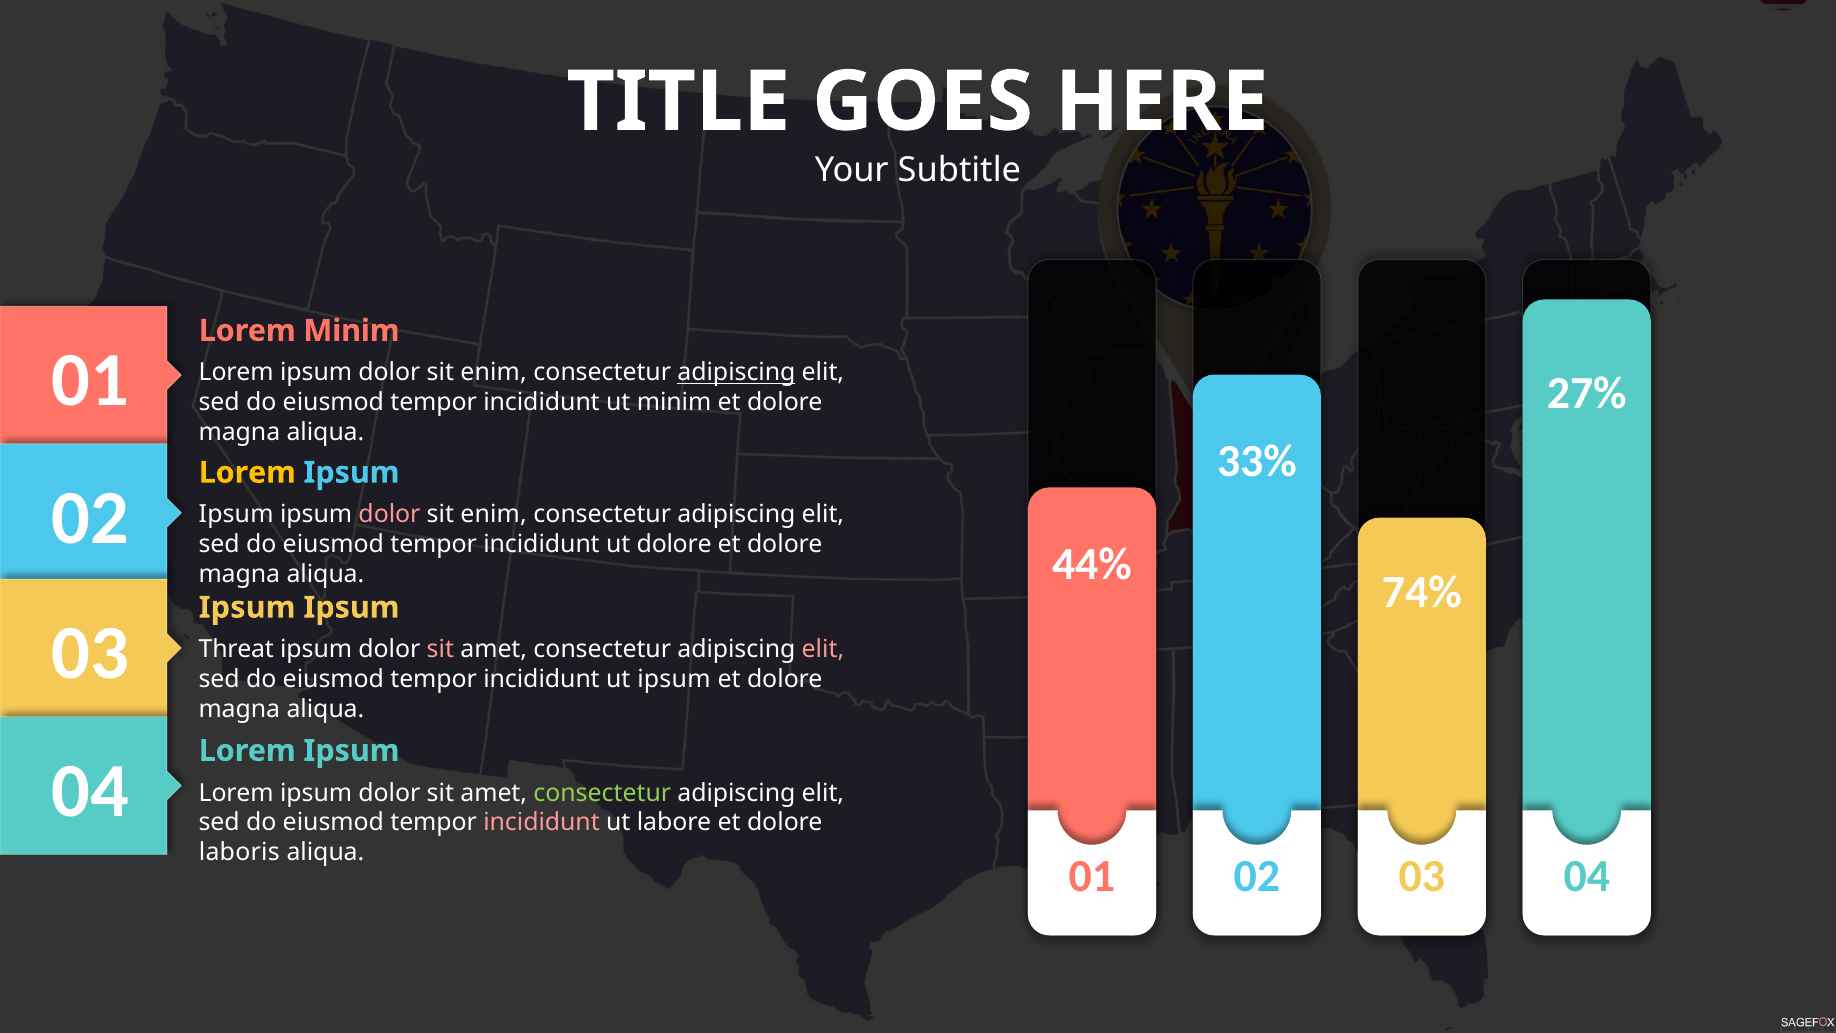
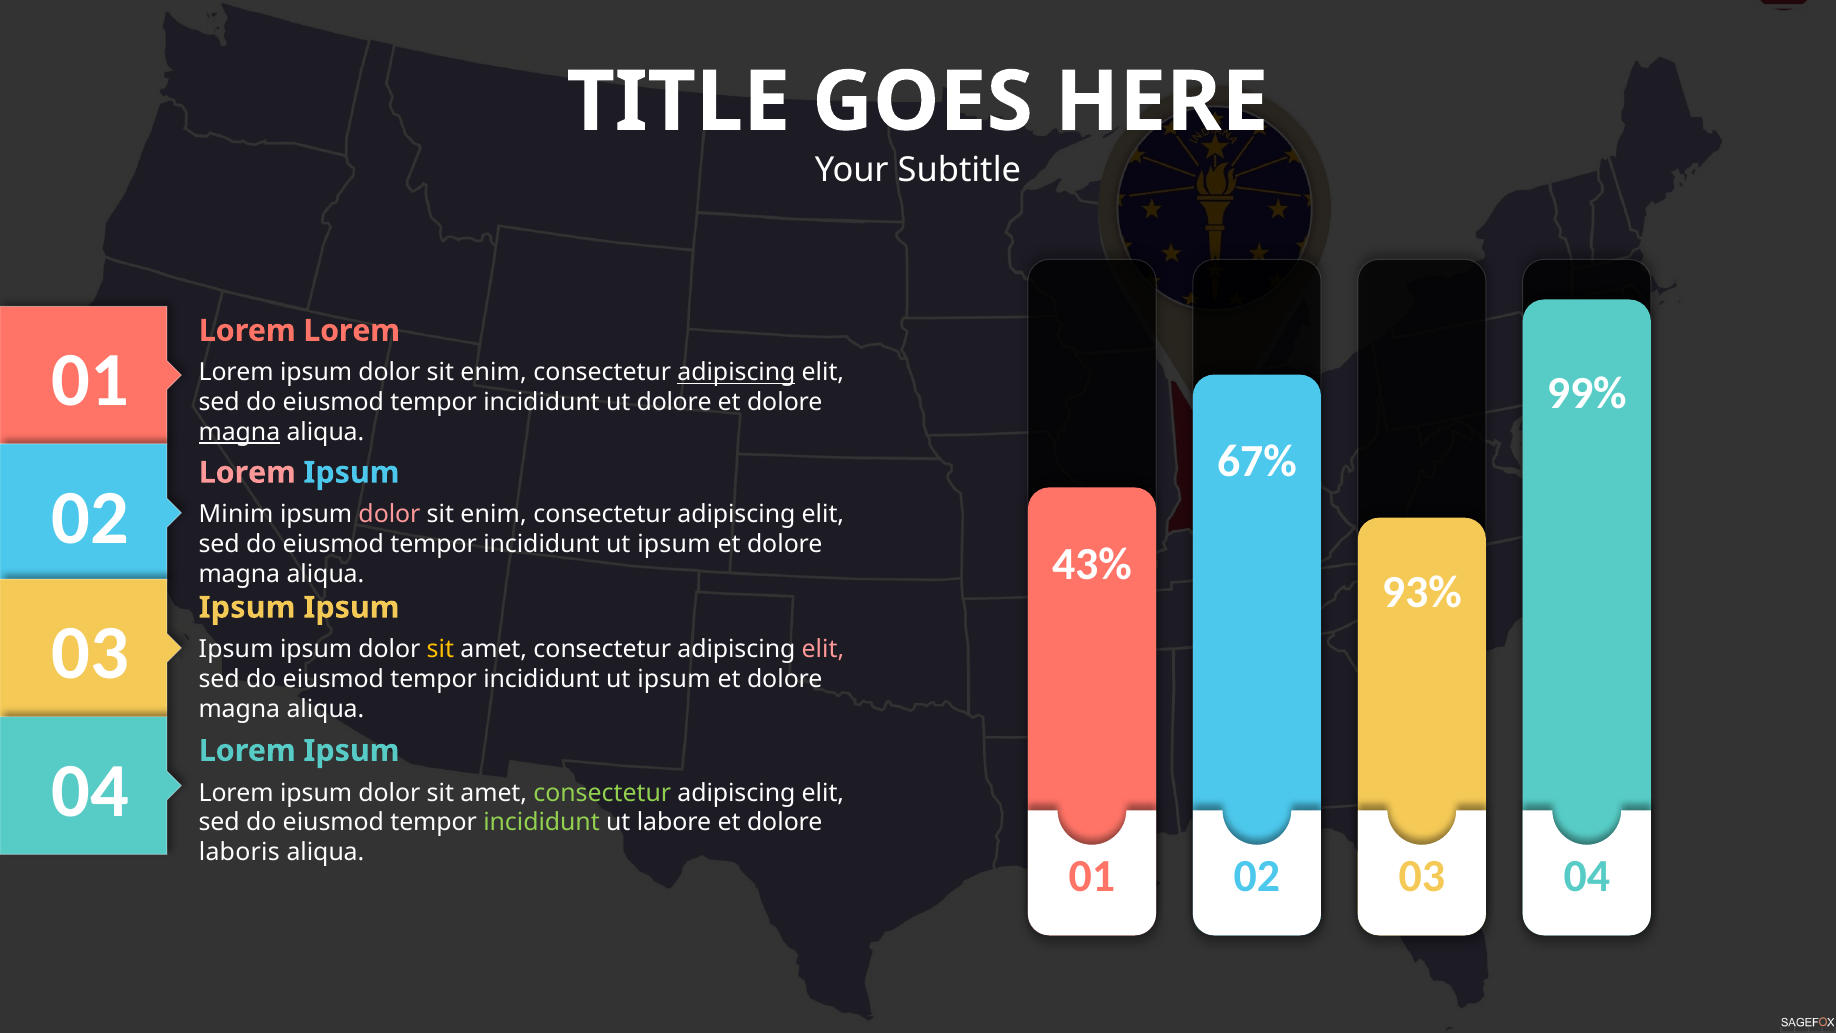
Minim at (352, 331): Minim -> Lorem
27%: 27% -> 99%
ut minim: minim -> dolore
magna at (239, 432) underline: none -> present
33%: 33% -> 67%
Lorem at (247, 473) colour: yellow -> pink
Ipsum at (236, 515): Ipsum -> Minim
dolore at (674, 544): dolore -> ipsum
44%: 44% -> 43%
74%: 74% -> 93%
Threat at (236, 649): Threat -> Ipsum
sit at (440, 649) colour: pink -> yellow
incididunt at (542, 822) colour: pink -> light green
